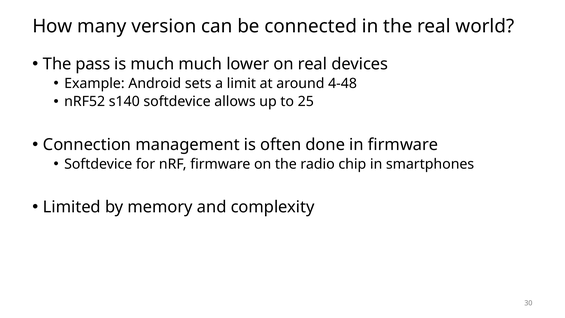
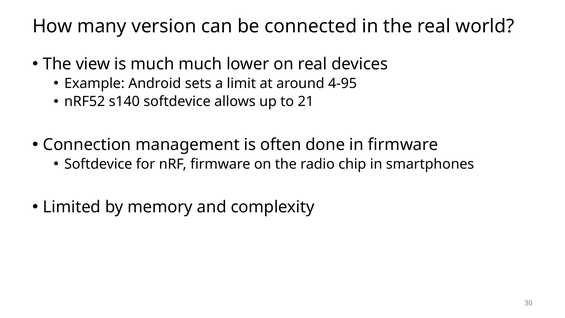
pass: pass -> view
4-48: 4-48 -> 4-95
25: 25 -> 21
